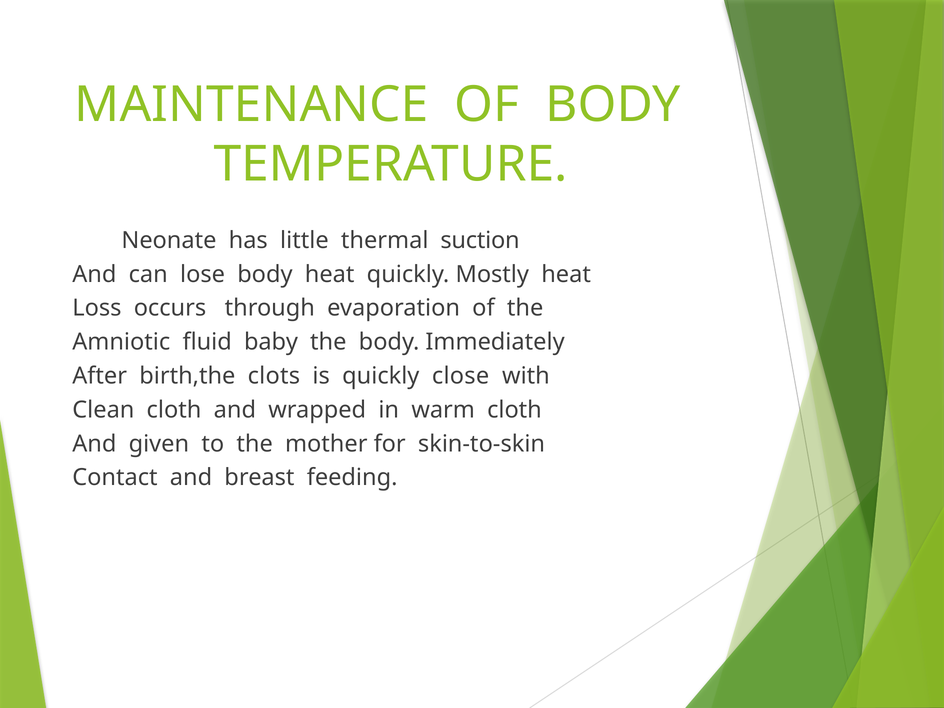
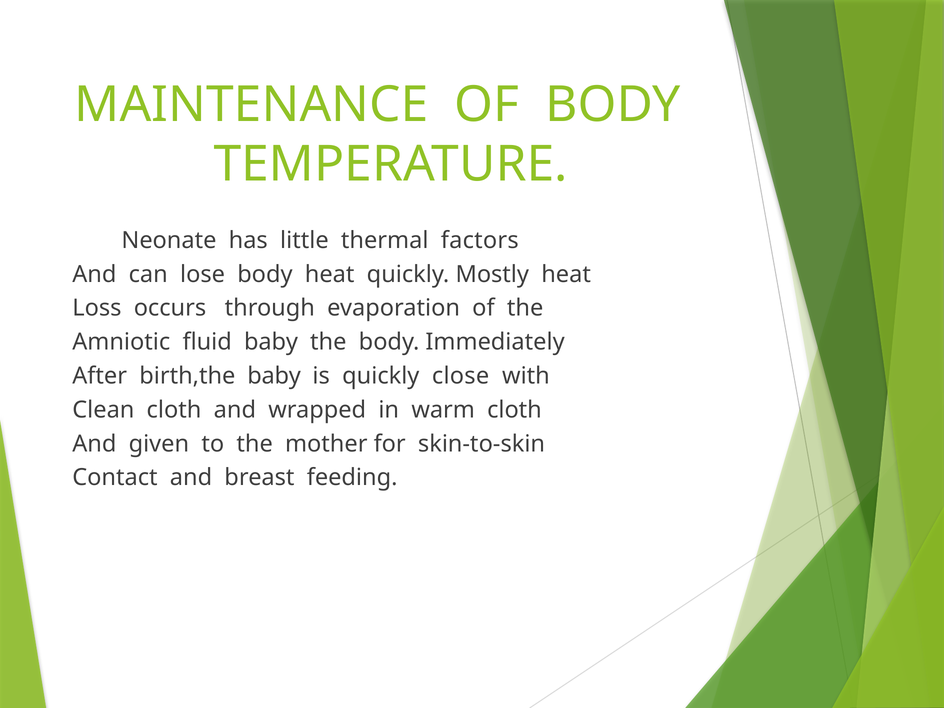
suction: suction -> factors
birth,the clots: clots -> baby
